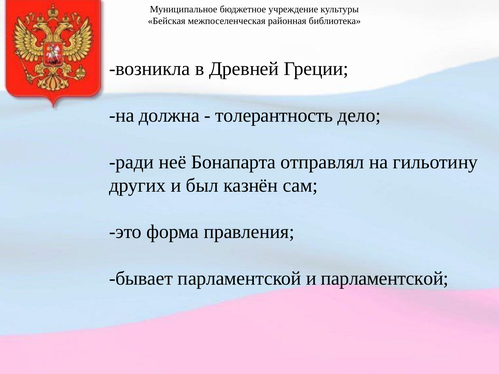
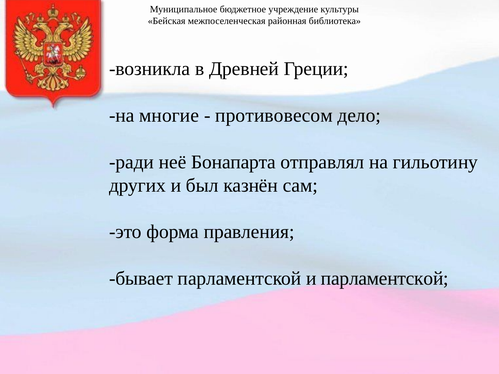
должна: должна -> многие
толерантность: толерантность -> противовесом
